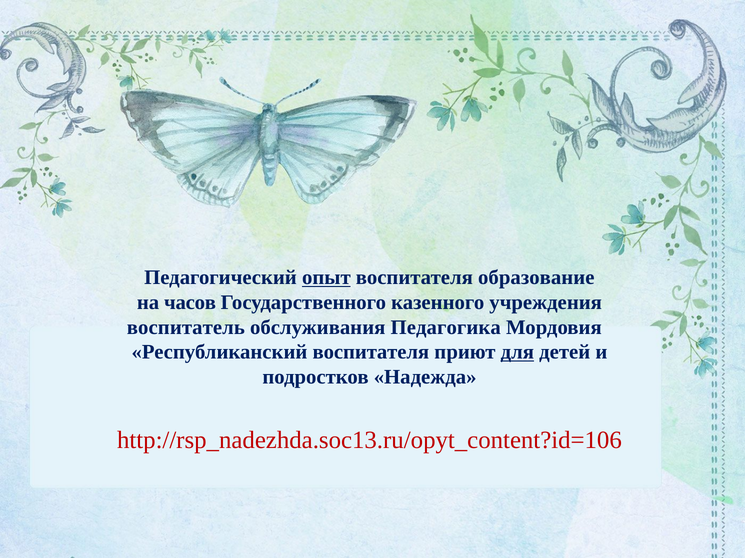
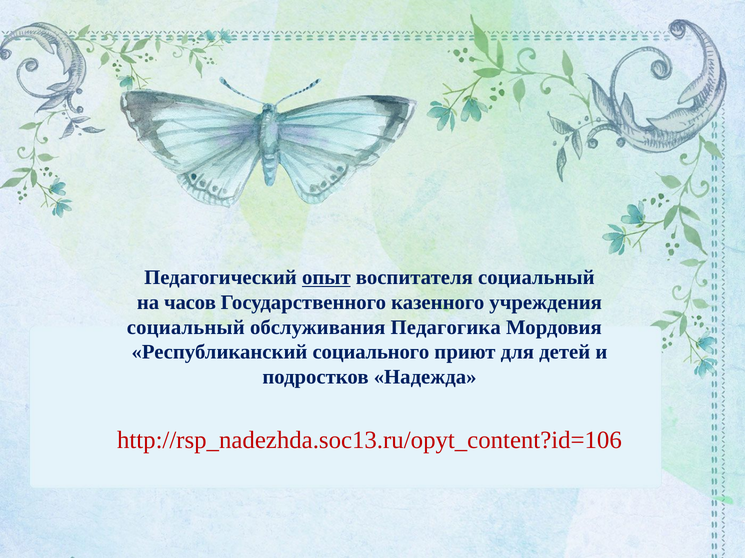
воспитателя образование: образование -> социальный
воспитатель at (186, 328): воспитатель -> социальный
Республиканский воспитателя: воспитателя -> социального
для underline: present -> none
